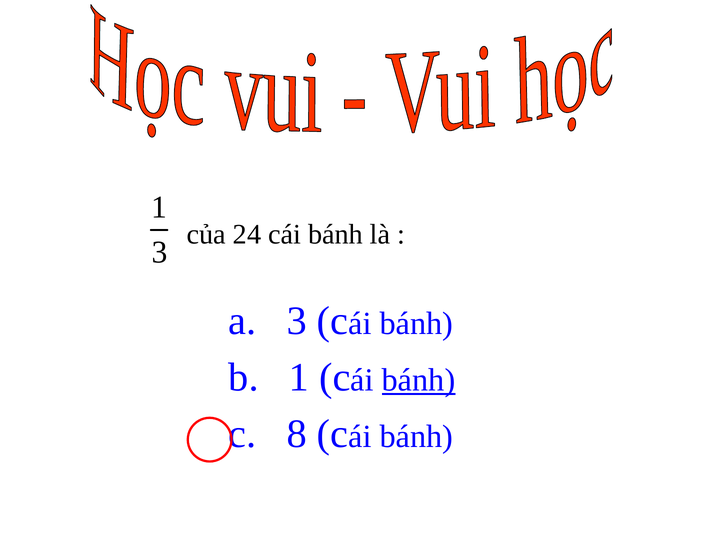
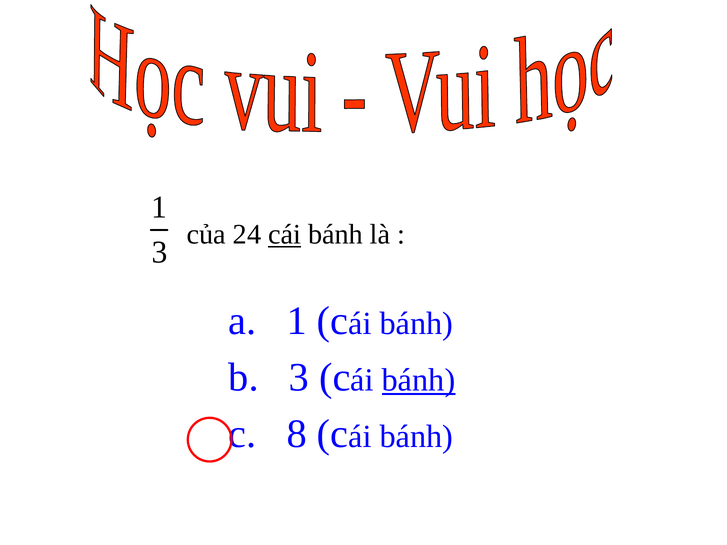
cái underline: none -> present
a 3: 3 -> 1
b 1: 1 -> 3
